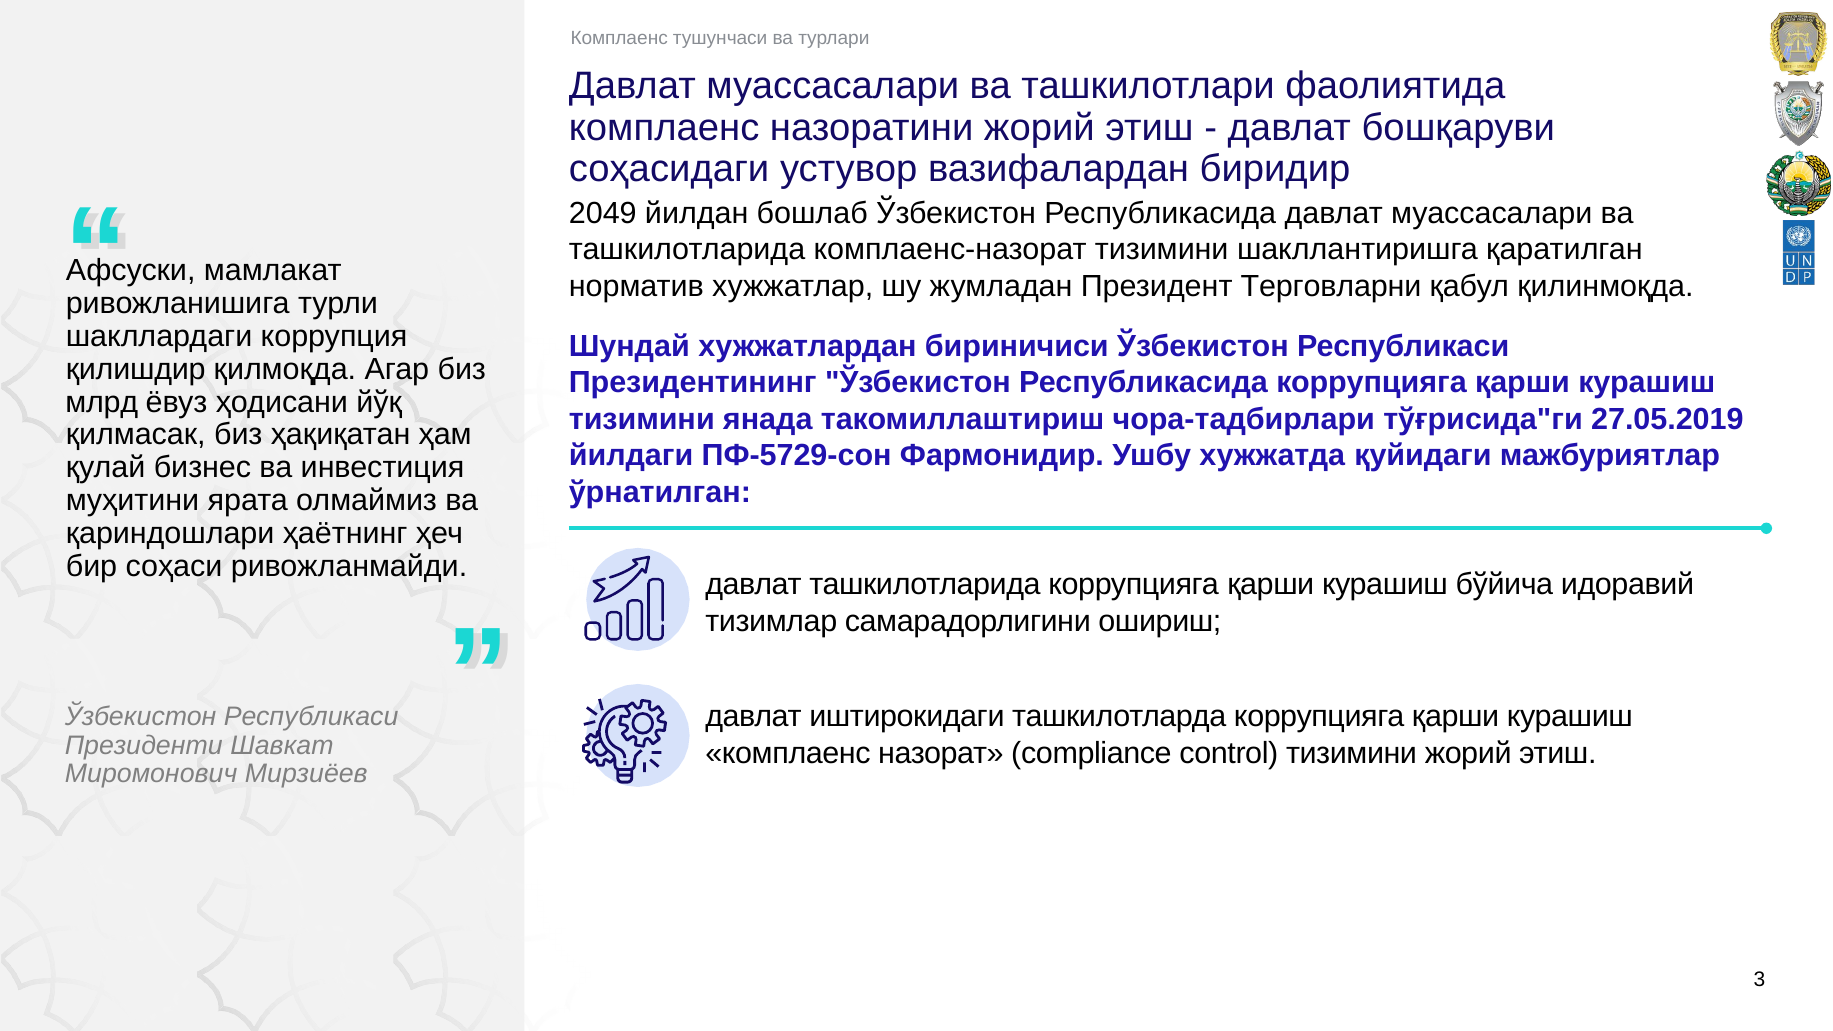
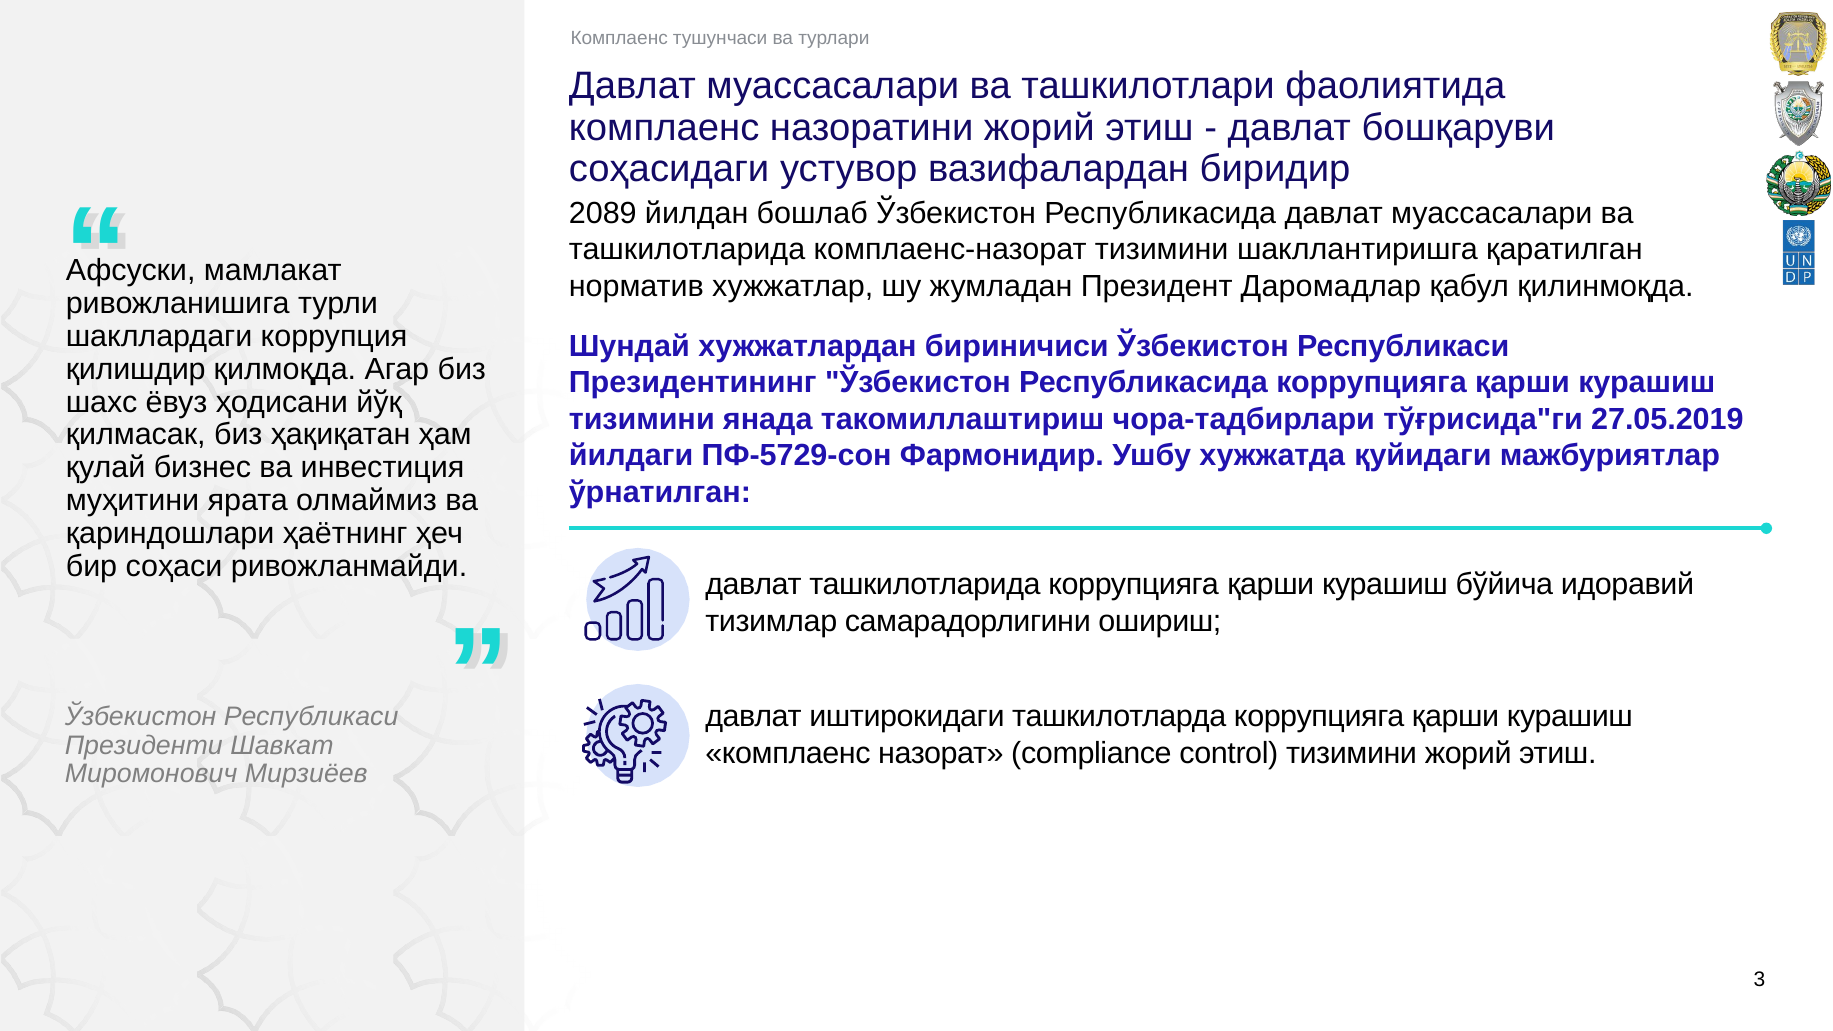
2049: 2049 -> 2089
Терговларни: Терговларни -> Даромадлар
млрд: млрд -> шахс
